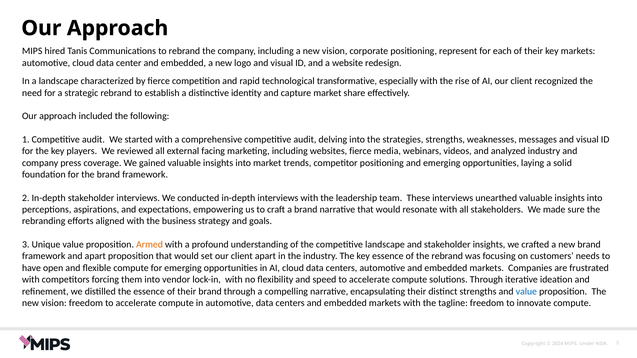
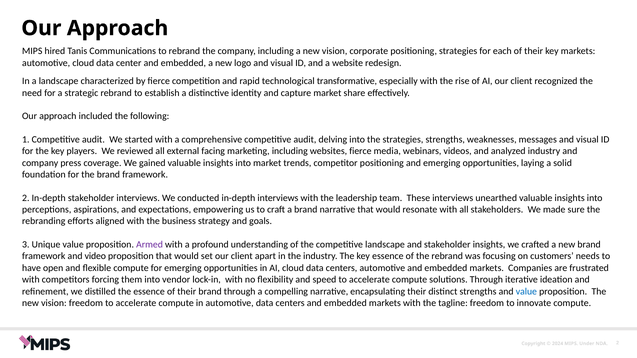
positioning represent: represent -> strategies
Armed colour: orange -> purple
and apart: apart -> video
